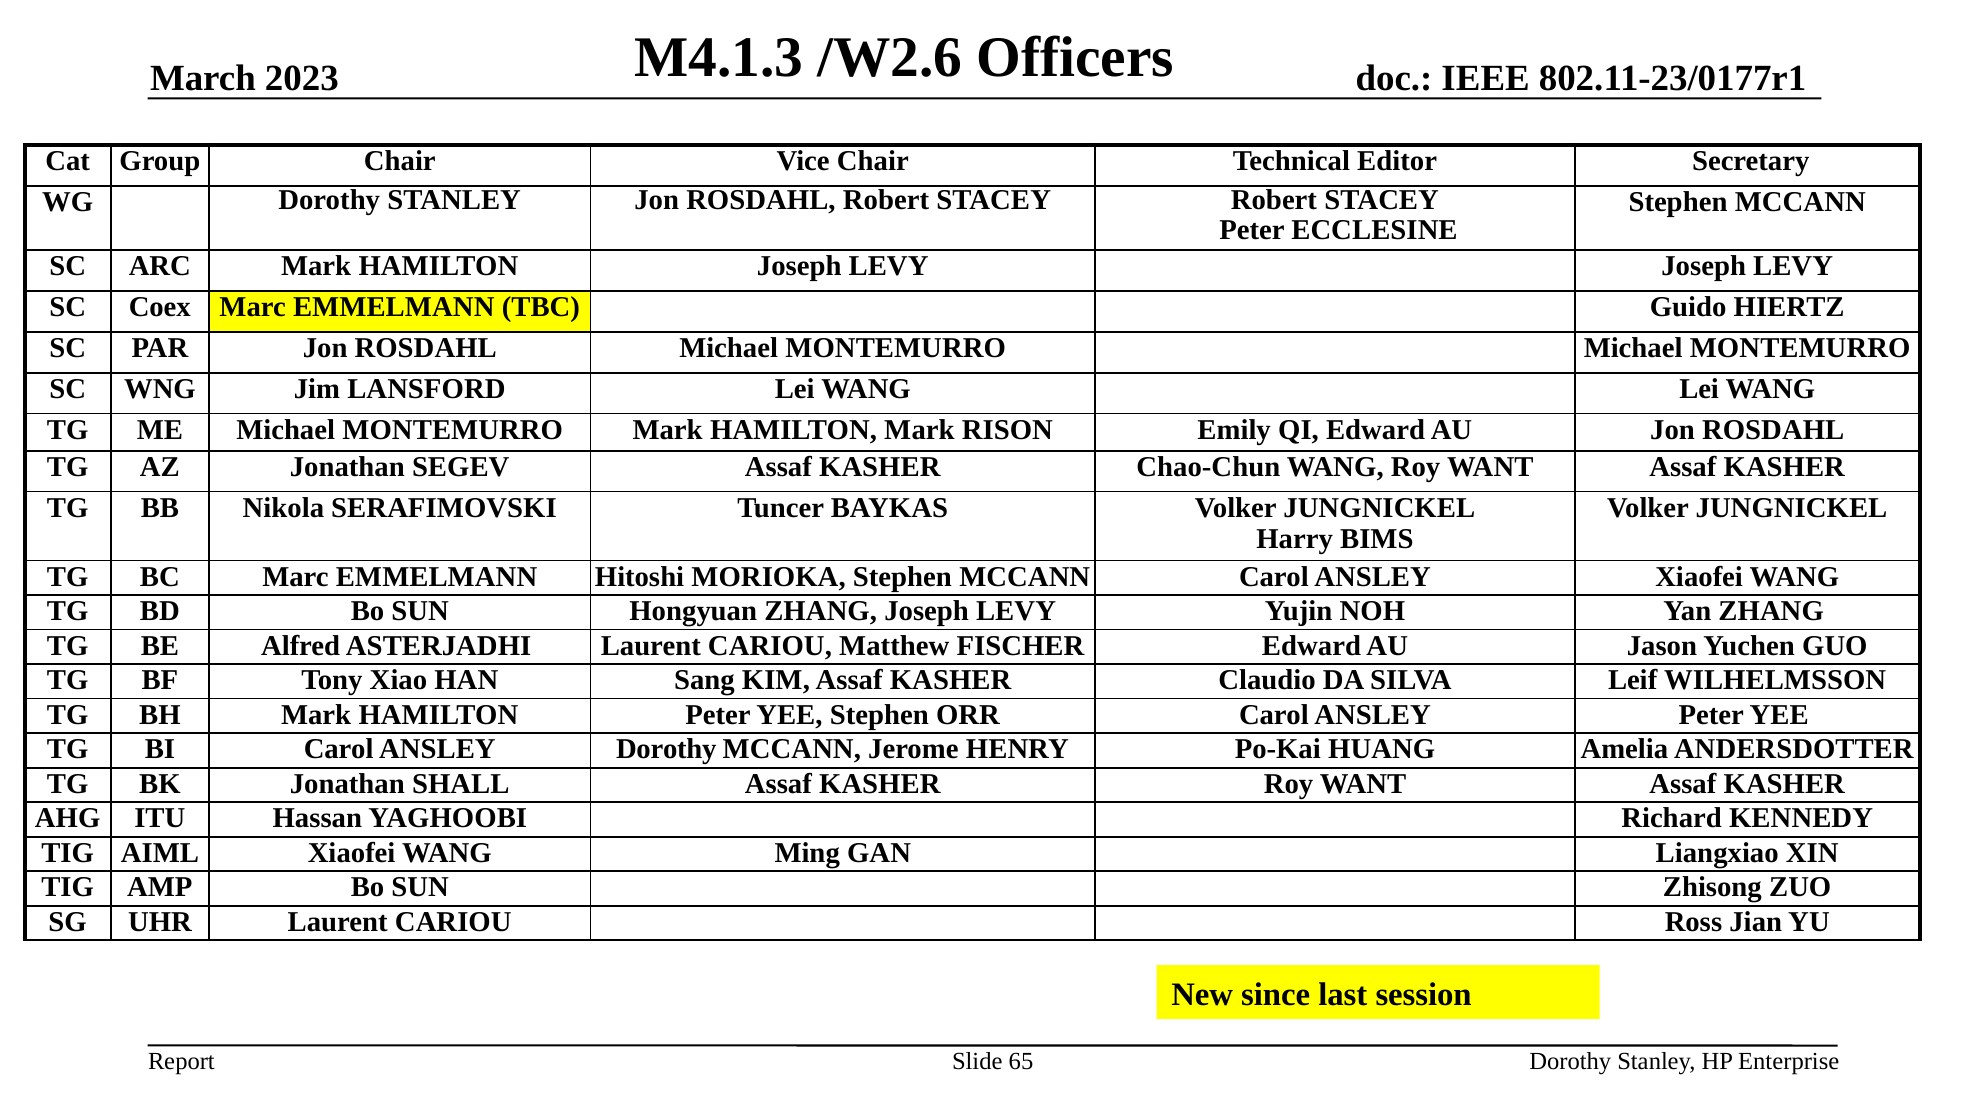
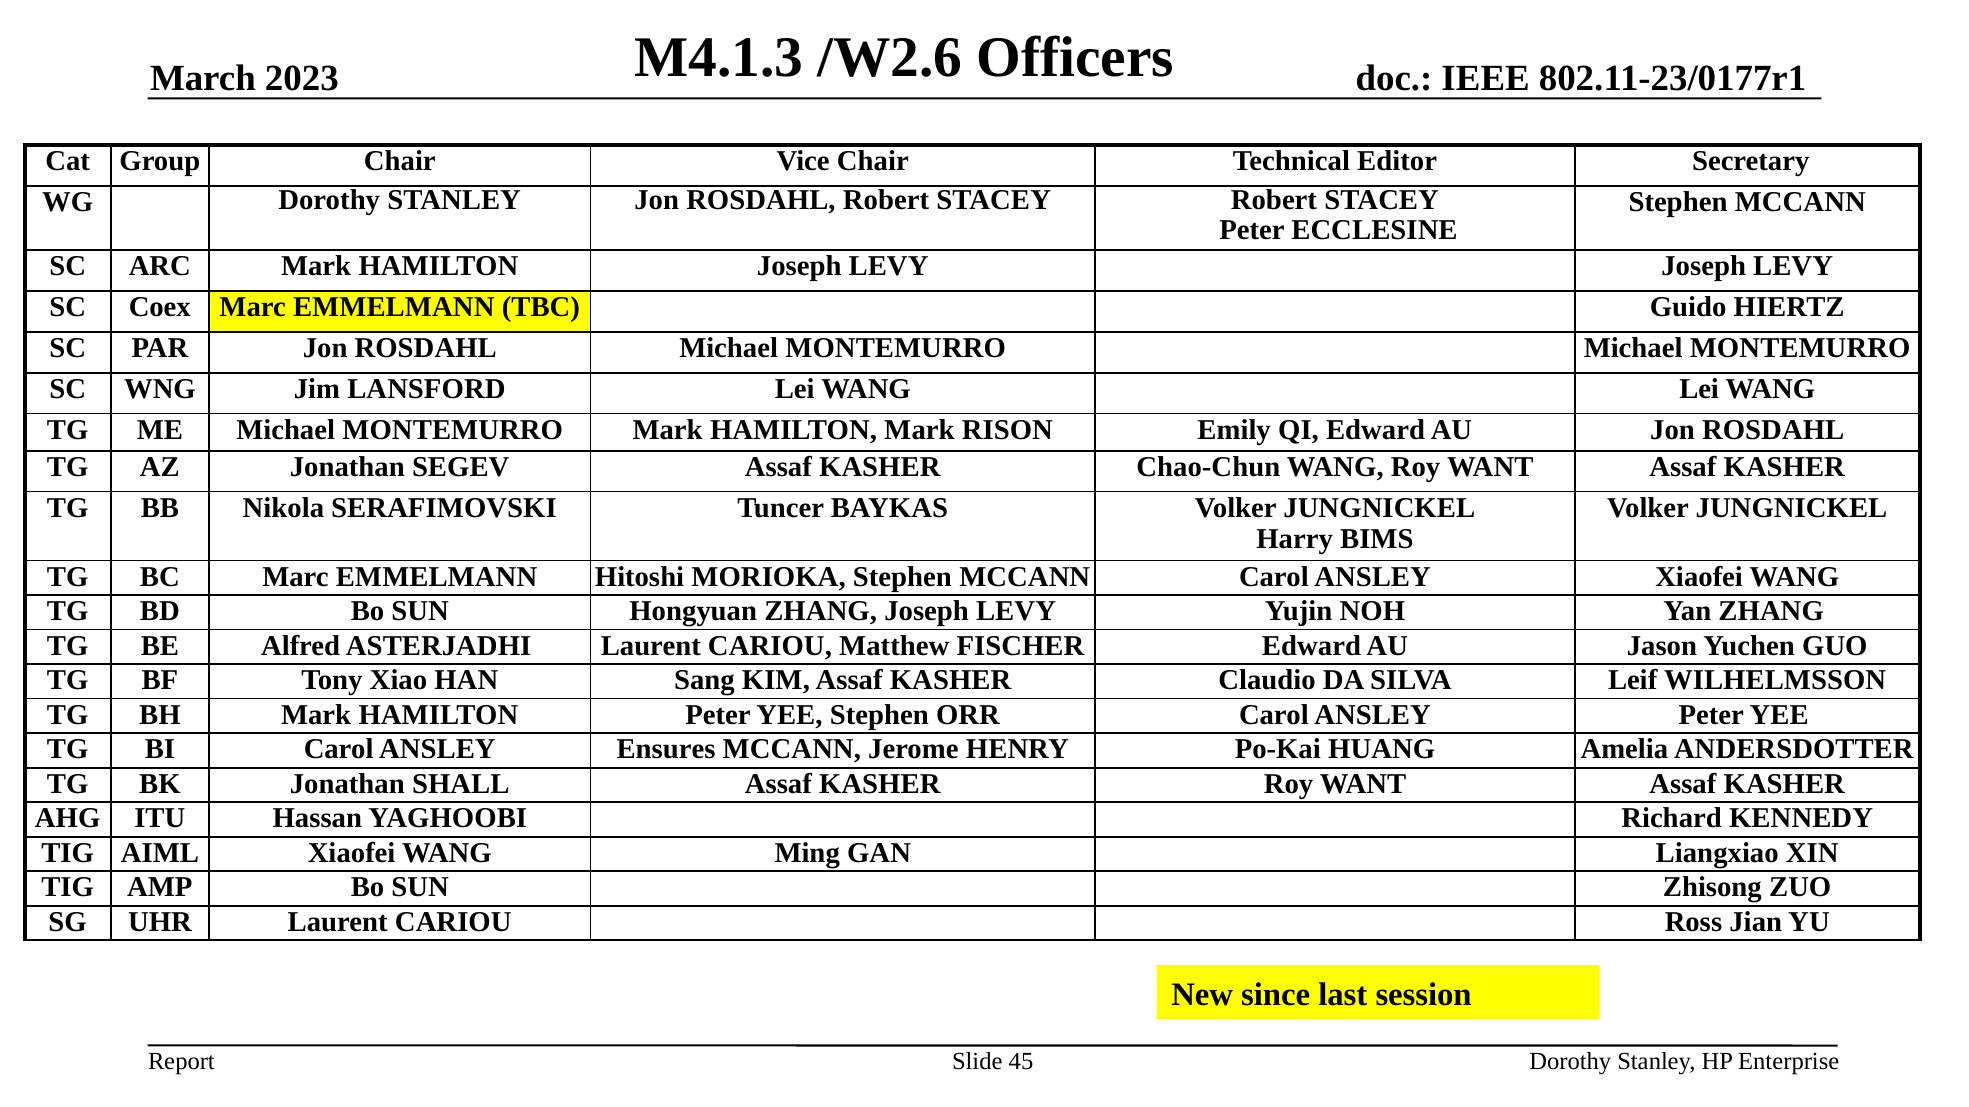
ANSLEY Dorothy: Dorothy -> Ensures
65: 65 -> 45
